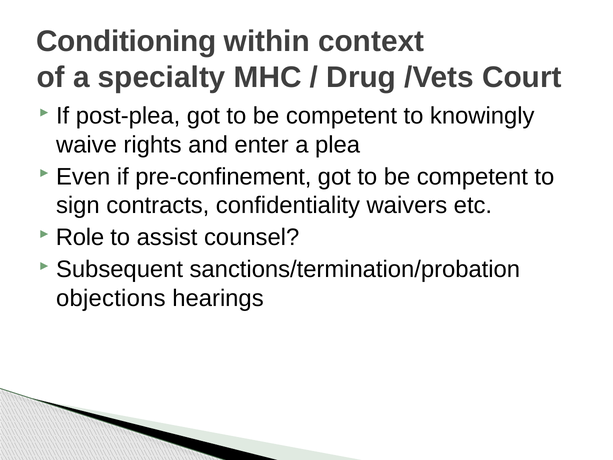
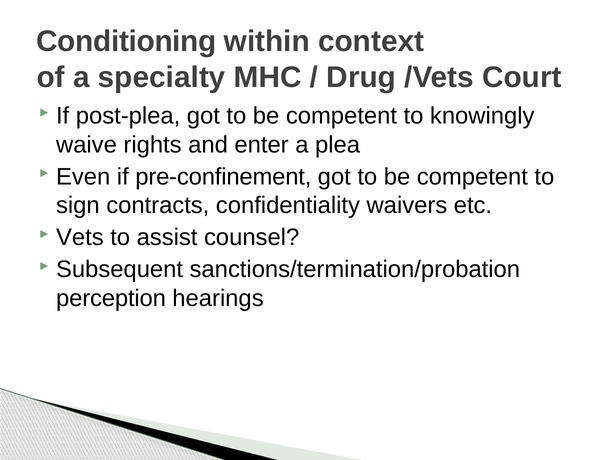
Role: Role -> Vets
objections: objections -> perception
